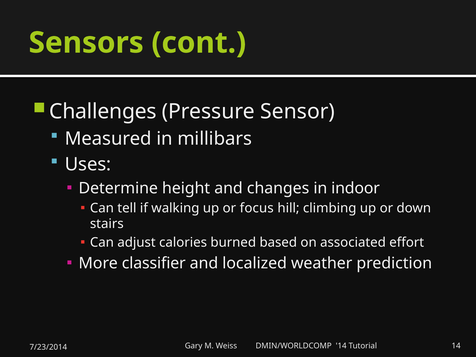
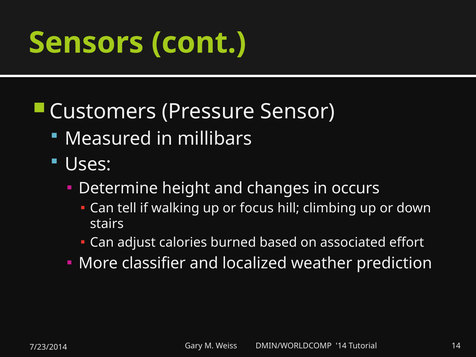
Challenges: Challenges -> Customers
indoor: indoor -> occurs
